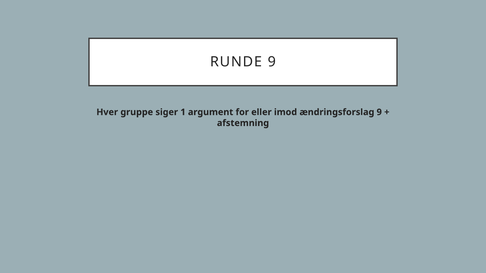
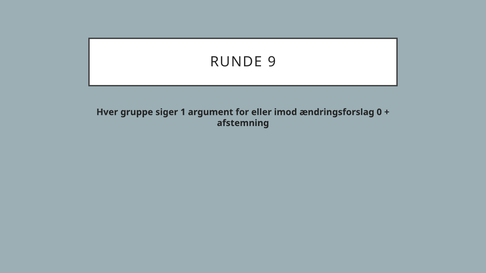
ændringsforslag 9: 9 -> 0
